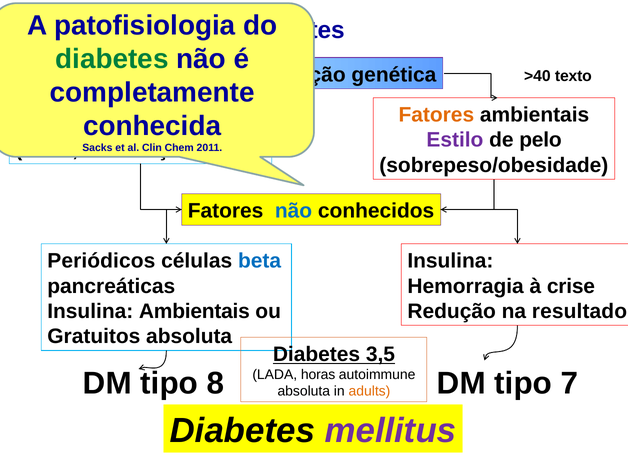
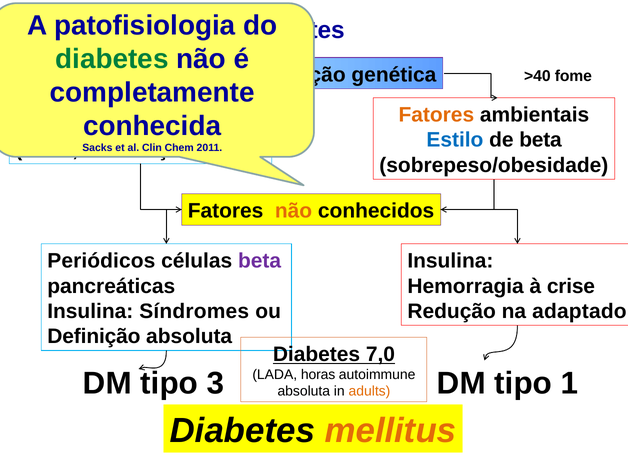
texto: texto -> fome
Estilo colour: purple -> blue
de pelo: pelo -> beta
não at (294, 211) colour: blue -> orange
beta at (260, 261) colour: blue -> purple
Insulina Ambientais: Ambientais -> Síndromes
resultado: resultado -> adaptado
Gratuitos: Gratuitos -> Definição
3,5: 3,5 -> 7,0
8: 8 -> 3
7: 7 -> 1
mellitus colour: purple -> orange
